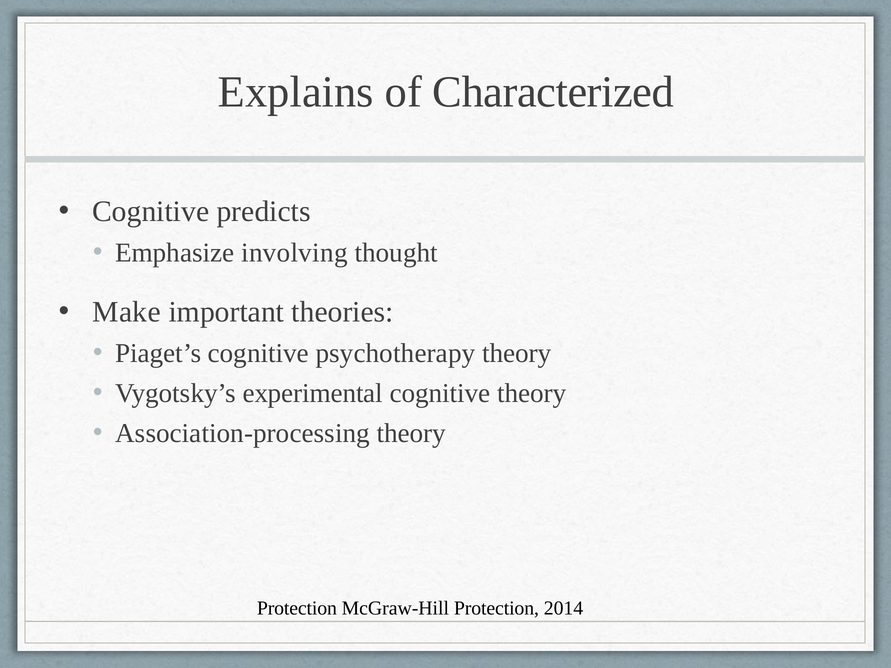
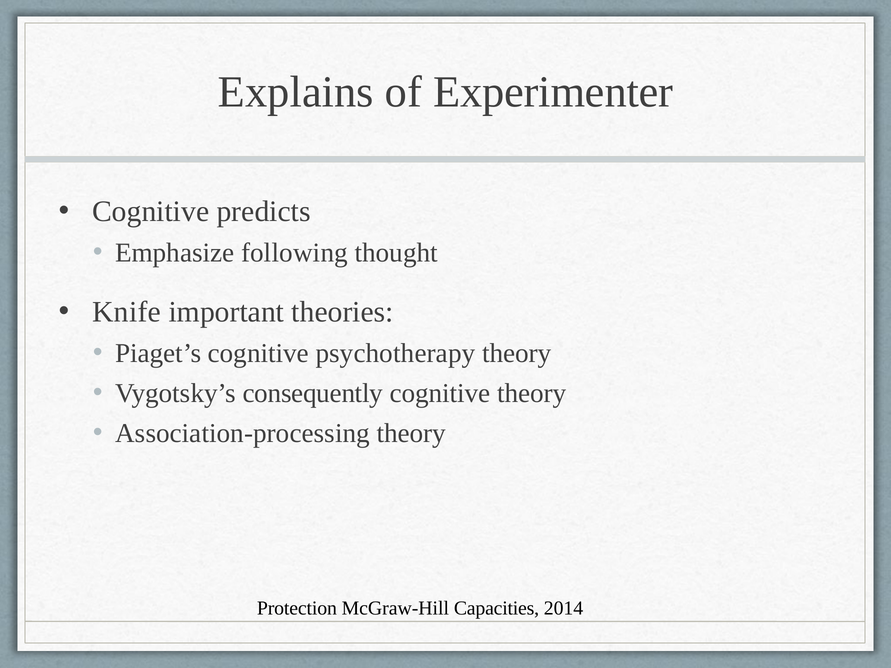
Characterized: Characterized -> Experimenter
involving: involving -> following
Make: Make -> Knife
experimental: experimental -> consequently
McGraw-Hill Protection: Protection -> Capacities
